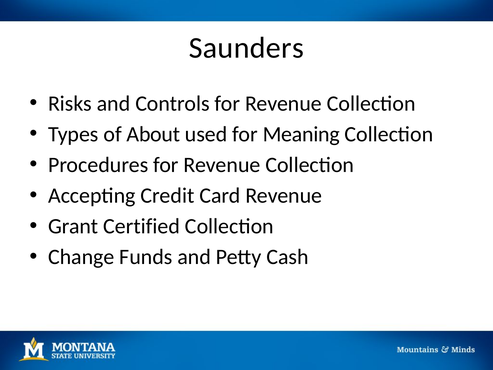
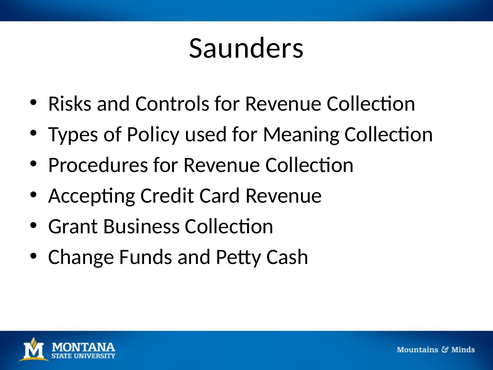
About: About -> Policy
Certified: Certified -> Business
